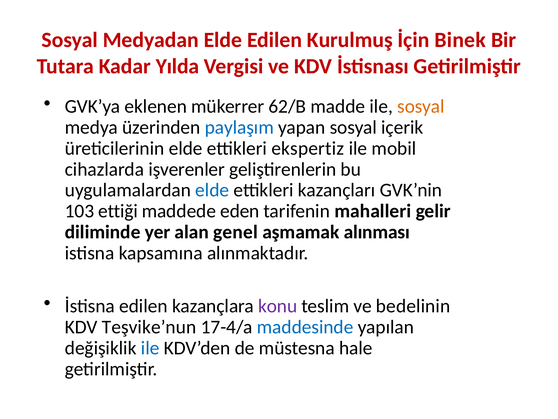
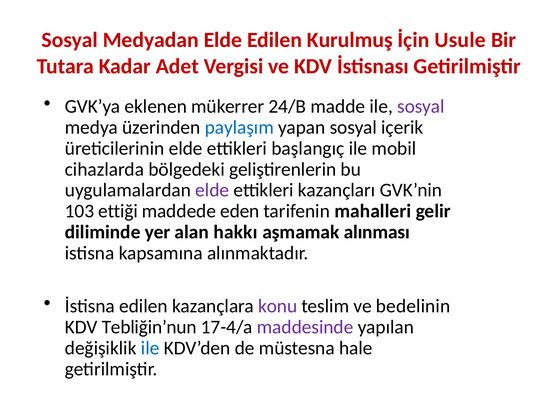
Binek: Binek -> Usule
Yılda: Yılda -> Adet
62/B: 62/B -> 24/B
sosyal at (421, 106) colour: orange -> purple
ekspertiz: ekspertiz -> başlangıç
işverenler: işverenler -> bölgedeki
elde at (212, 190) colour: blue -> purple
genel: genel -> hakkı
Teşvike’nun: Teşvike’nun -> Tebliğin’nun
maddesinde colour: blue -> purple
